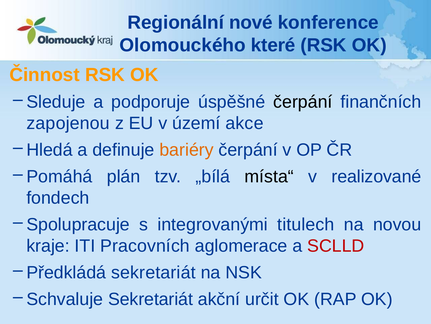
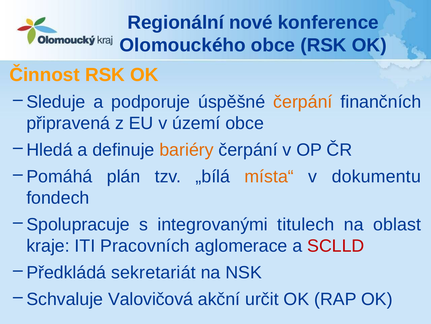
Olomouckého které: které -> obce
čerpání at (303, 102) colour: black -> orange
zapojenou: zapojenou -> připravená
území akce: akce -> obce
místa“ colour: black -> orange
realizované: realizované -> dokumentu
novou: novou -> oblast
Schvaluje Sekretariát: Sekretariát -> Valovičová
